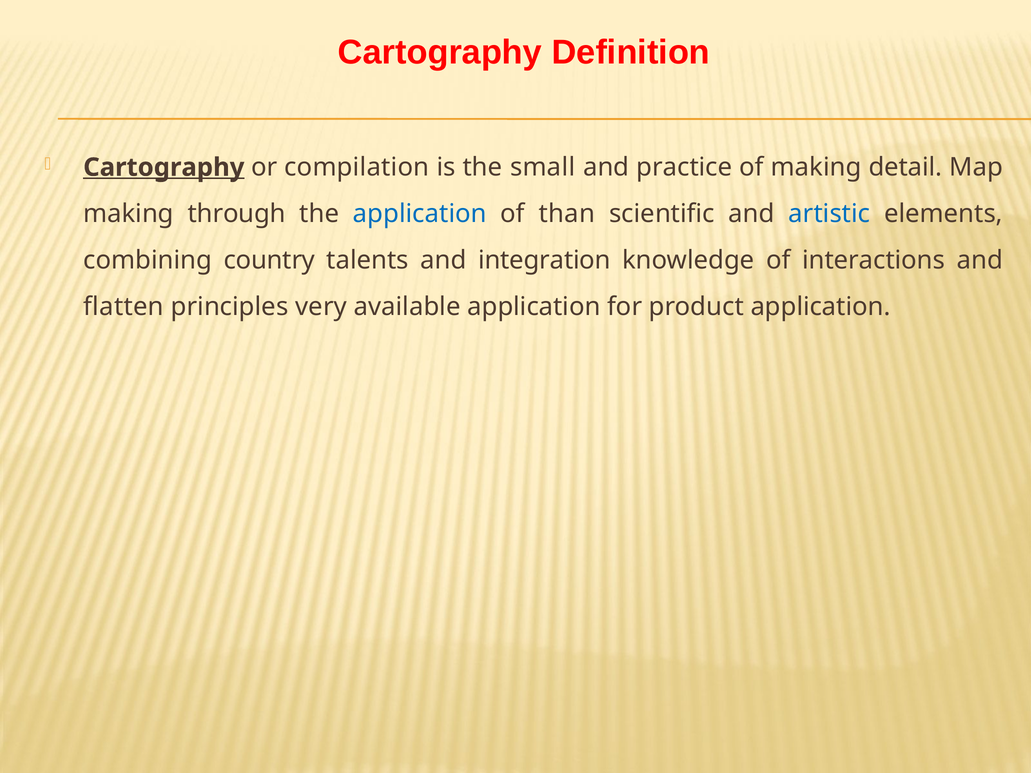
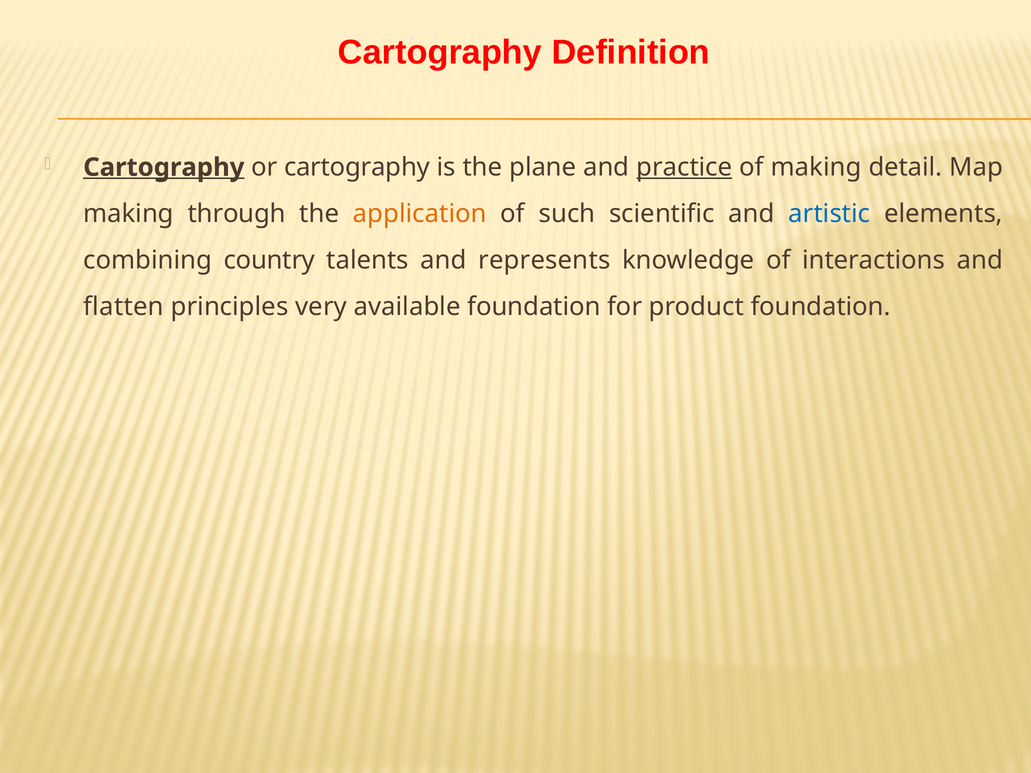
or compilation: compilation -> cartography
small: small -> plane
practice underline: none -> present
application at (420, 214) colour: blue -> orange
than: than -> such
integration: integration -> represents
available application: application -> foundation
product application: application -> foundation
